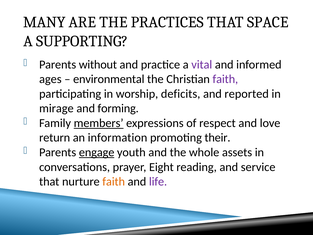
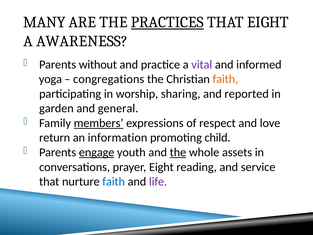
PRACTICES underline: none -> present
THAT SPACE: SPACE -> EIGHT
SUPPORTING: SUPPORTING -> AWARENESS
ages: ages -> yoga
environmental: environmental -> congregations
faith at (225, 79) colour: purple -> orange
deficits: deficits -> sharing
mirage: mirage -> garden
forming: forming -> general
their: their -> child
the at (178, 152) underline: none -> present
faith at (114, 181) colour: orange -> blue
